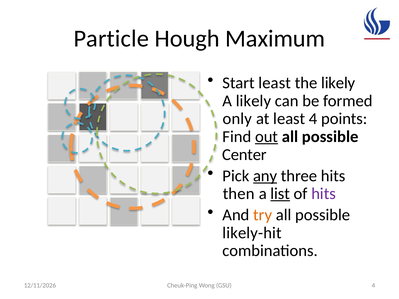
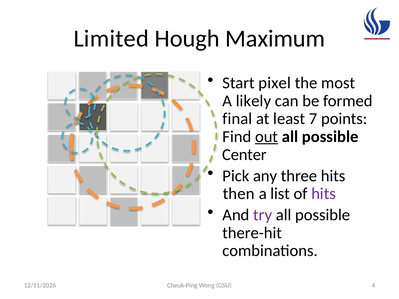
Particle: Particle -> Limited
Start least: least -> pixel
the likely: likely -> most
only: only -> final
least 4: 4 -> 7
any underline: present -> none
list underline: present -> none
try colour: orange -> purple
likely-hit: likely-hit -> there-hit
